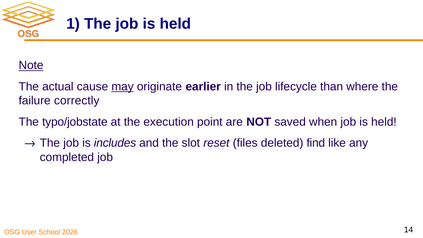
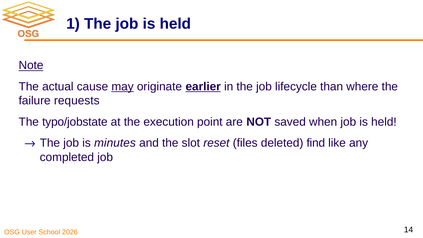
earlier underline: none -> present
correctly: correctly -> requests
includes: includes -> minutes
